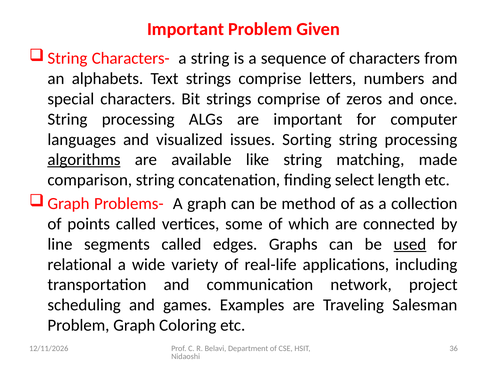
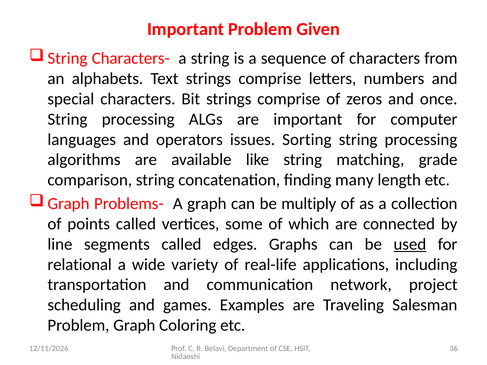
visualized: visualized -> operators
algorithms underline: present -> none
made: made -> grade
select: select -> many
method: method -> multiply
